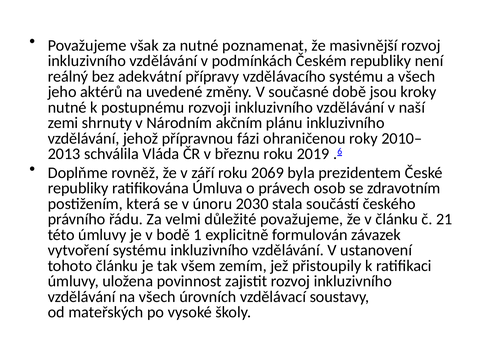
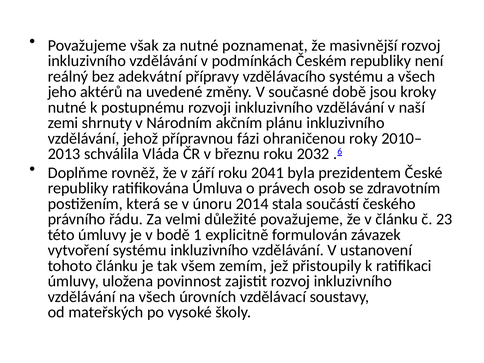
2019: 2019 -> 2032
2069: 2069 -> 2041
2030: 2030 -> 2014
21: 21 -> 23
